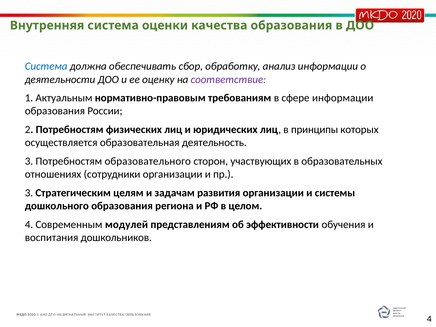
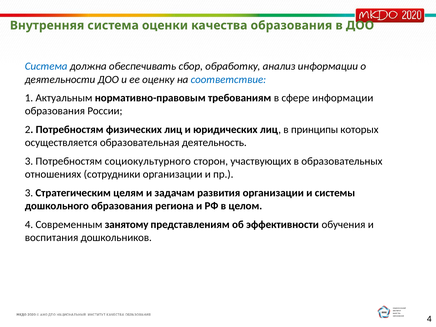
соответствие colour: purple -> blue
образовательного: образовательного -> социокультурного
модулей: модулей -> занятому
